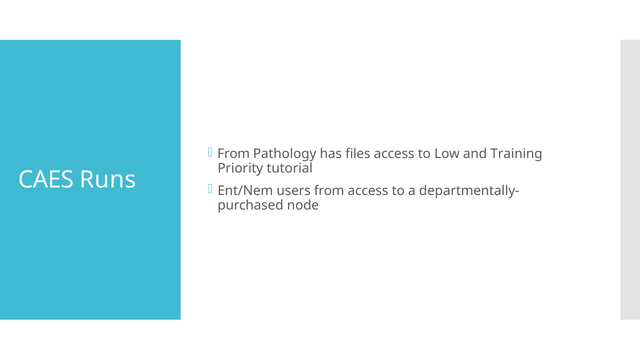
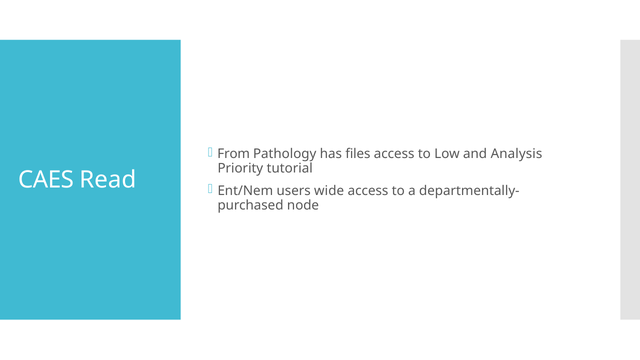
Training: Training -> Analysis
Runs: Runs -> Read
users from: from -> wide
